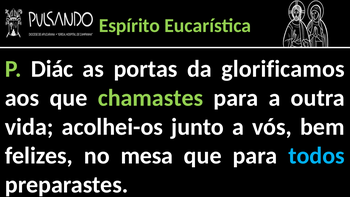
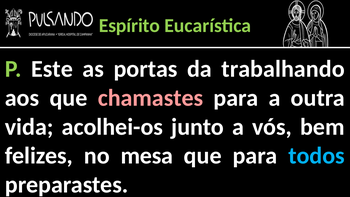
Diác: Diác -> Este
glorificamos: glorificamos -> trabalhando
chamastes colour: light green -> pink
